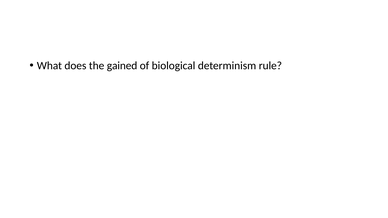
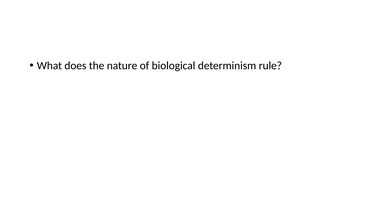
gained: gained -> nature
